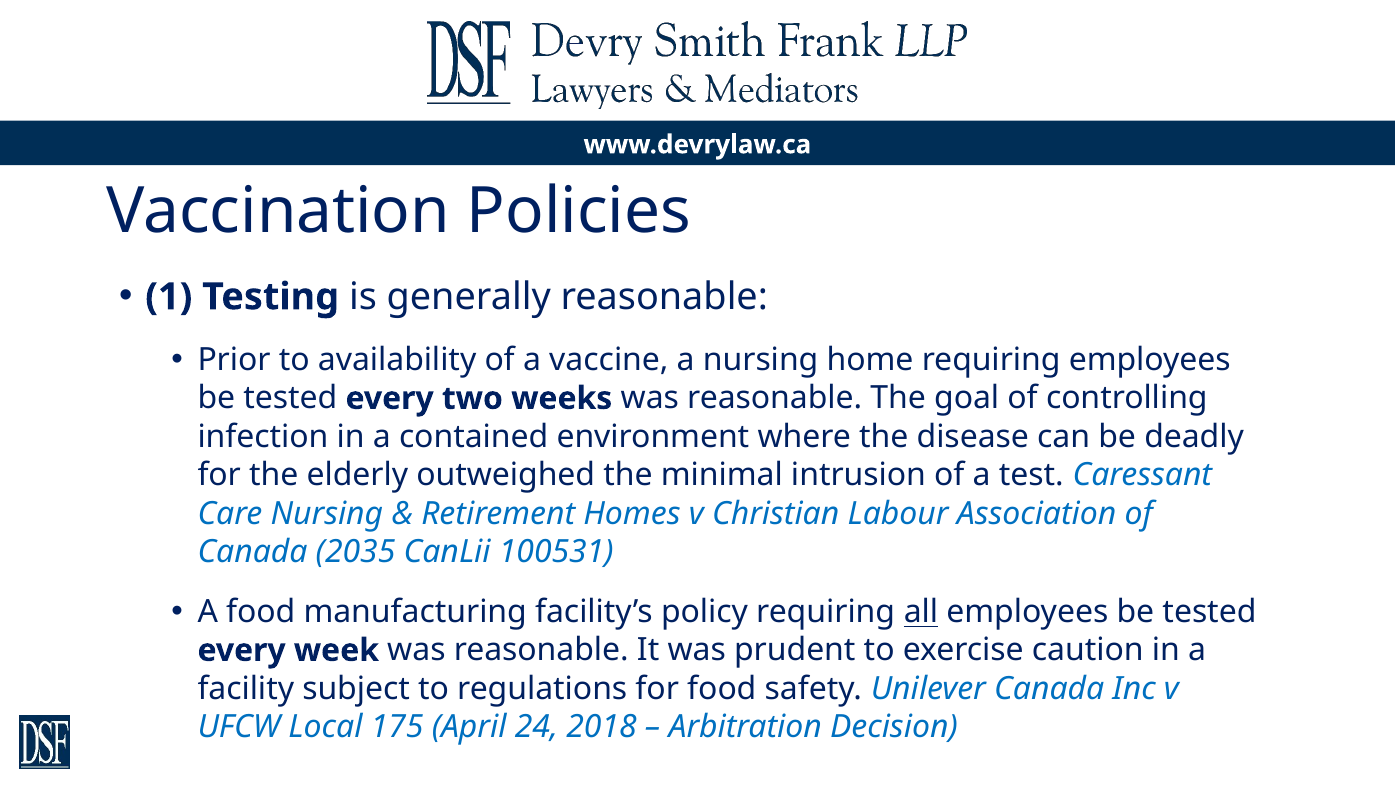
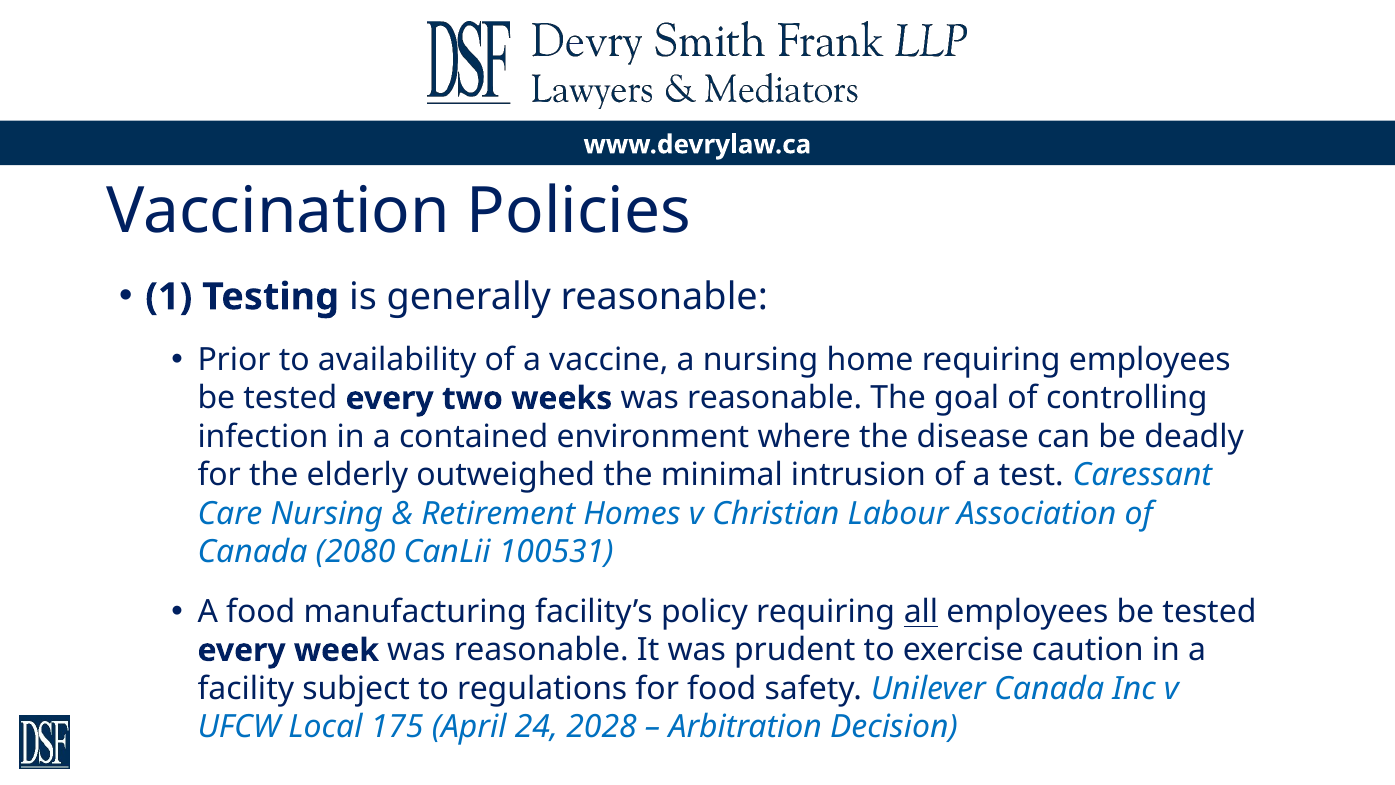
2035: 2035 -> 2080
2018: 2018 -> 2028
